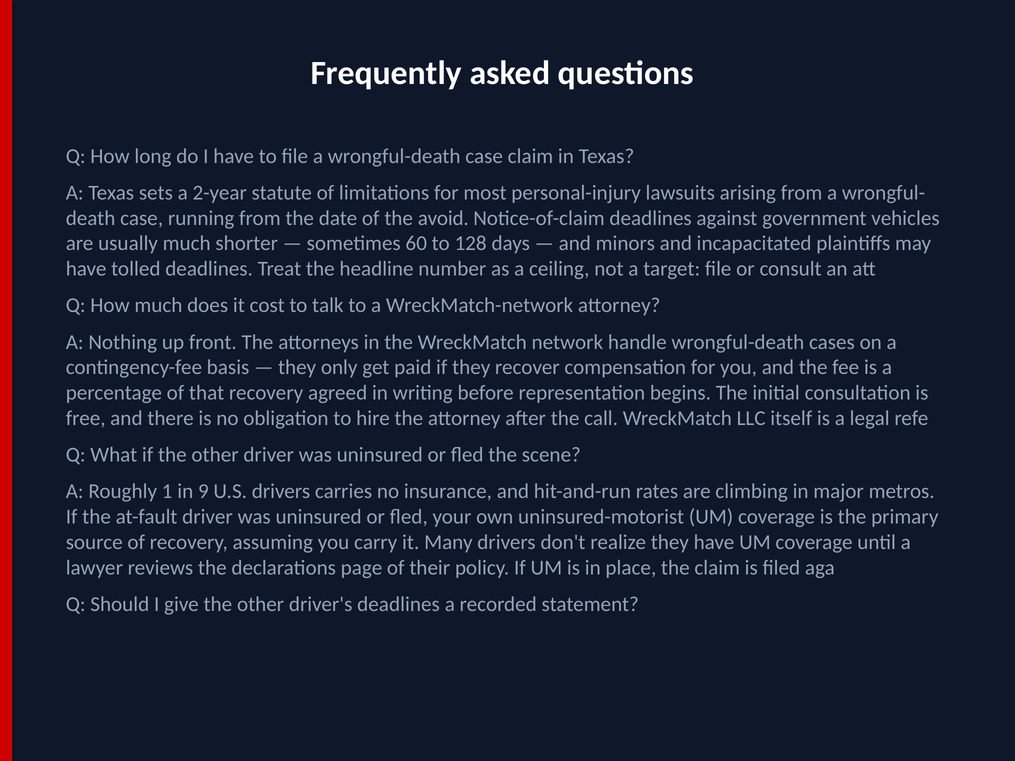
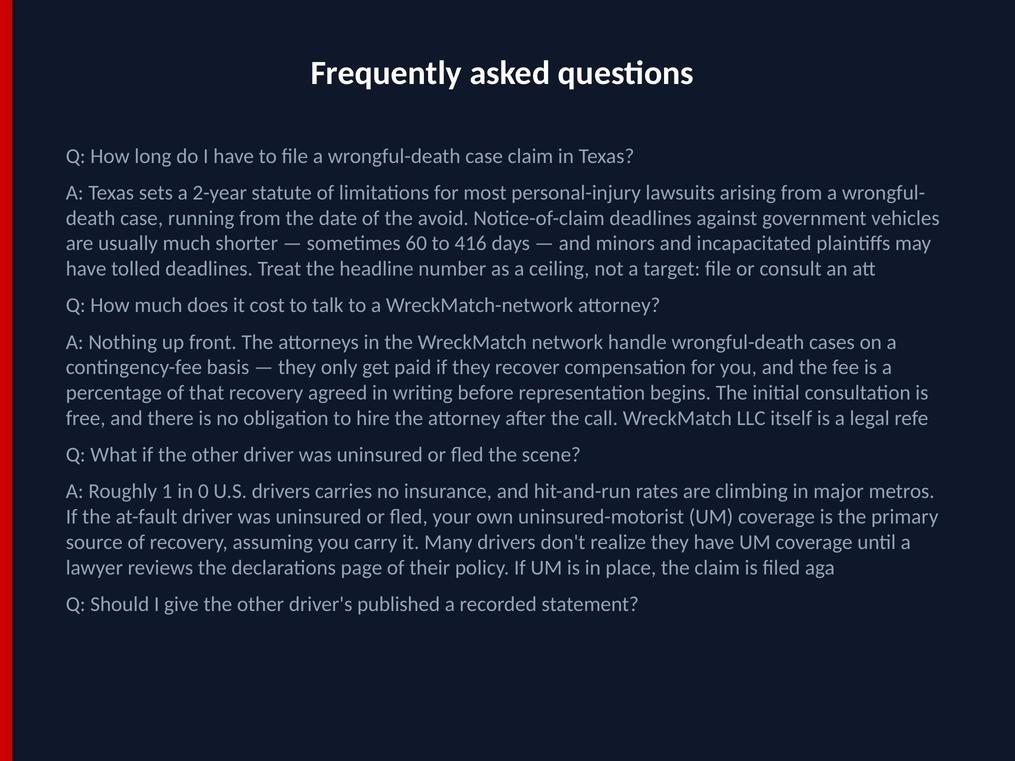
128: 128 -> 416
9: 9 -> 0
driver's deadlines: deadlines -> published
